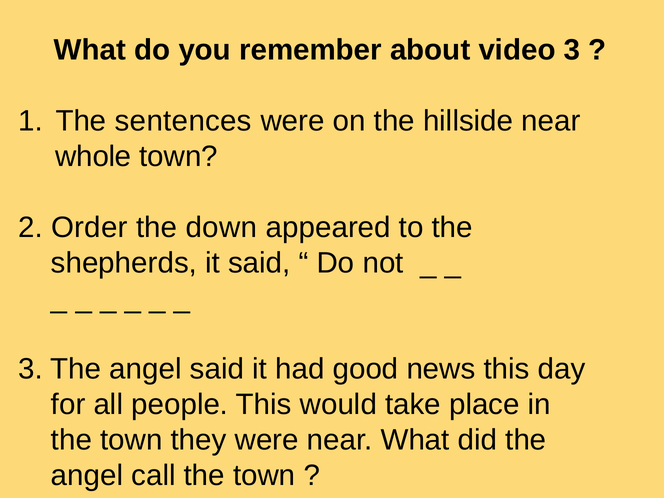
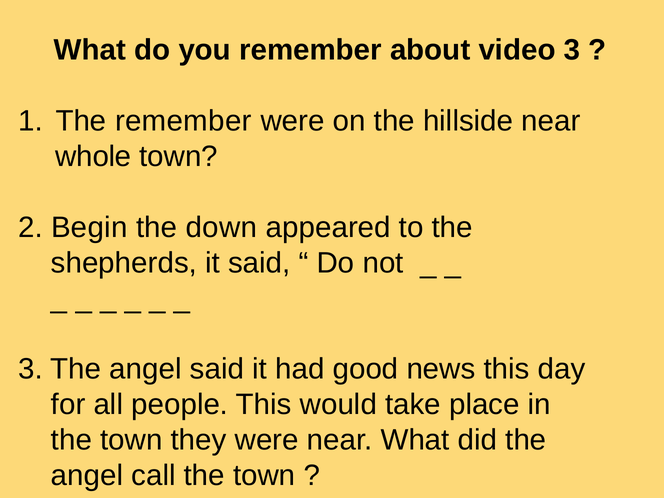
The sentences: sentences -> remember
Order: Order -> Begin
